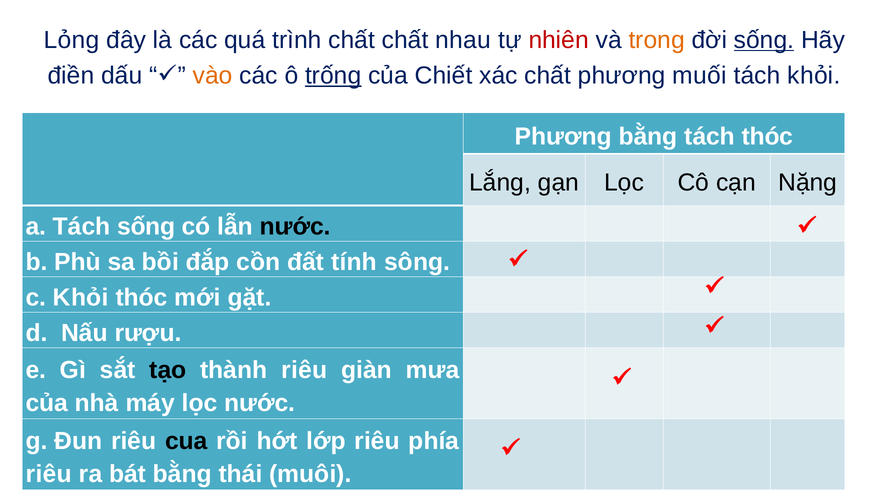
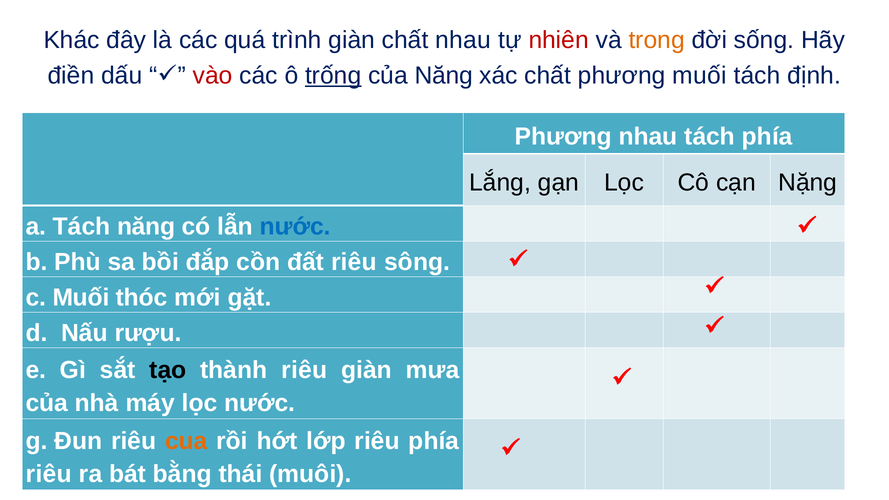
Lỏng: Lỏng -> Khác
trình chất: chất -> giàn
sống at (764, 40) underline: present -> none
vào colour: orange -> red
của Chiết: Chiết -> Năng
tách khỏi: khỏi -> định
Phương bằng: bằng -> nhau
tách thóc: thóc -> phía
Tách sống: sống -> năng
nước at (295, 226) colour: black -> blue
đất tính: tính -> riêu
c Khỏi: Khỏi -> Muối
cua colour: black -> orange
